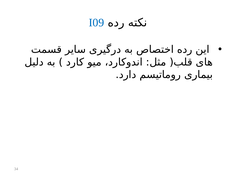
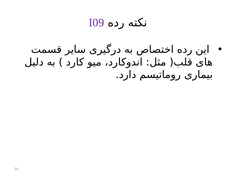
I09 colour: blue -> purple
